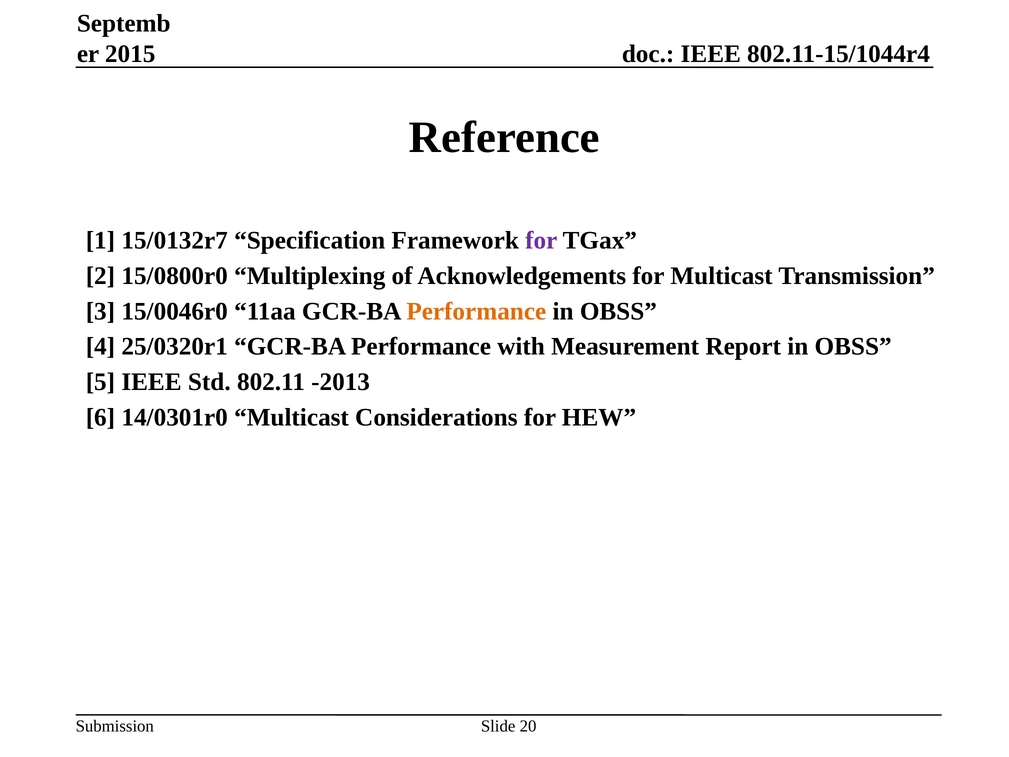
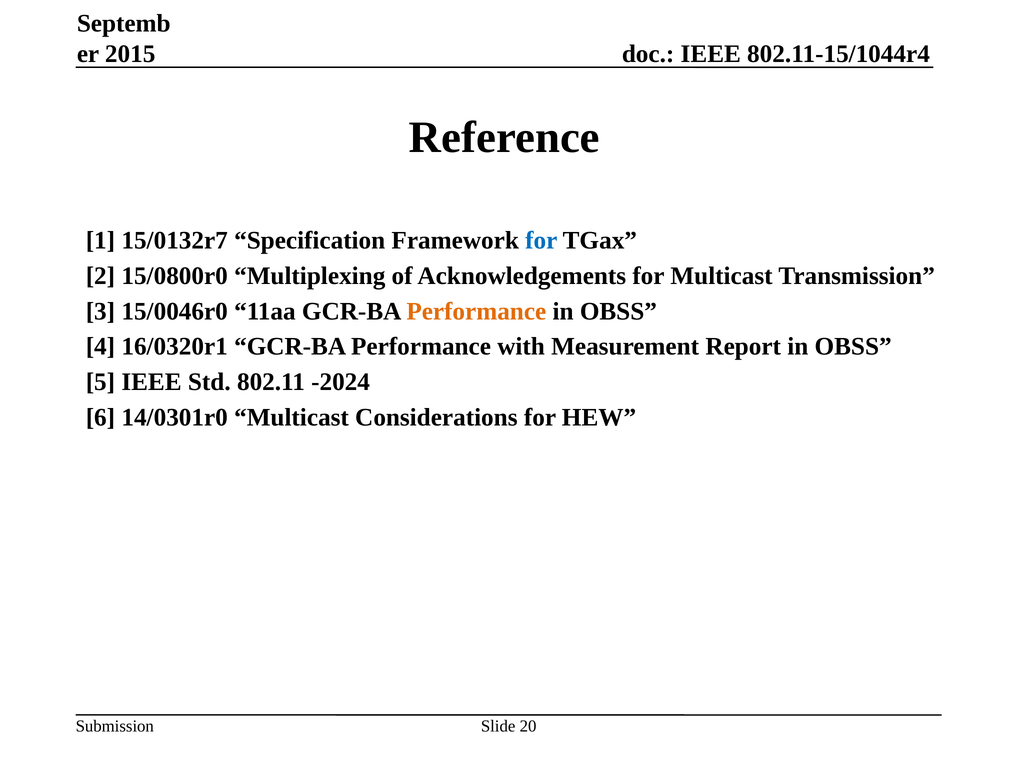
for at (541, 241) colour: purple -> blue
25/0320r1: 25/0320r1 -> 16/0320r1
-2013: -2013 -> -2024
